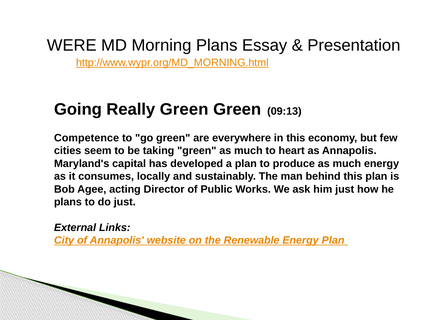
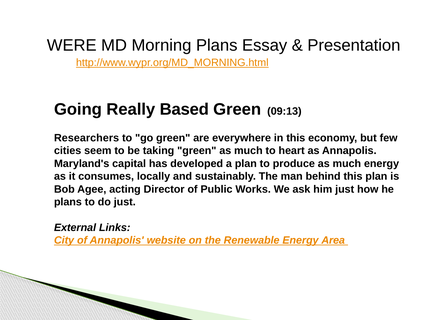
Really Green: Green -> Based
Competence: Competence -> Researchers
Energy Plan: Plan -> Area
